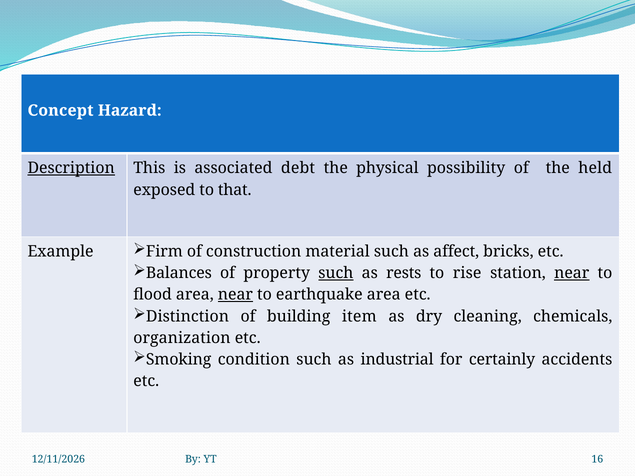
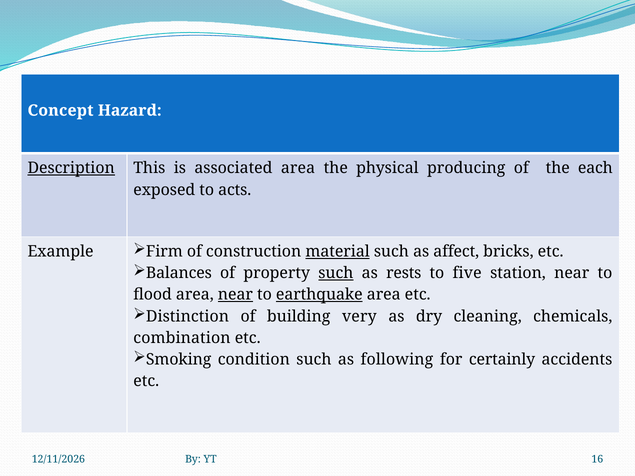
associated debt: debt -> area
possibility: possibility -> producing
held: held -> each
that: that -> acts
material underline: none -> present
rise: rise -> five
near at (572, 273) underline: present -> none
earthquake underline: none -> present
item: item -> very
organization: organization -> combination
industrial: industrial -> following
